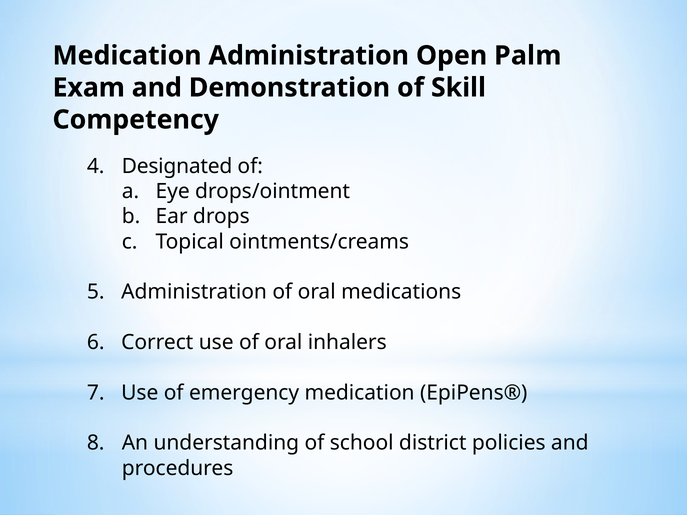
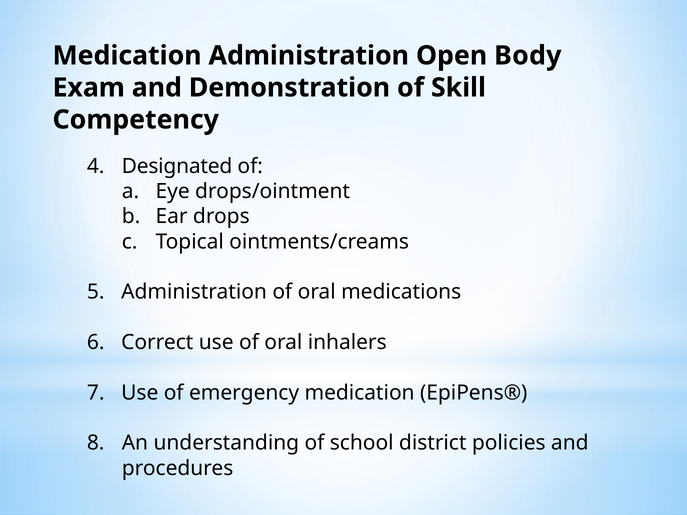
Palm: Palm -> Body
